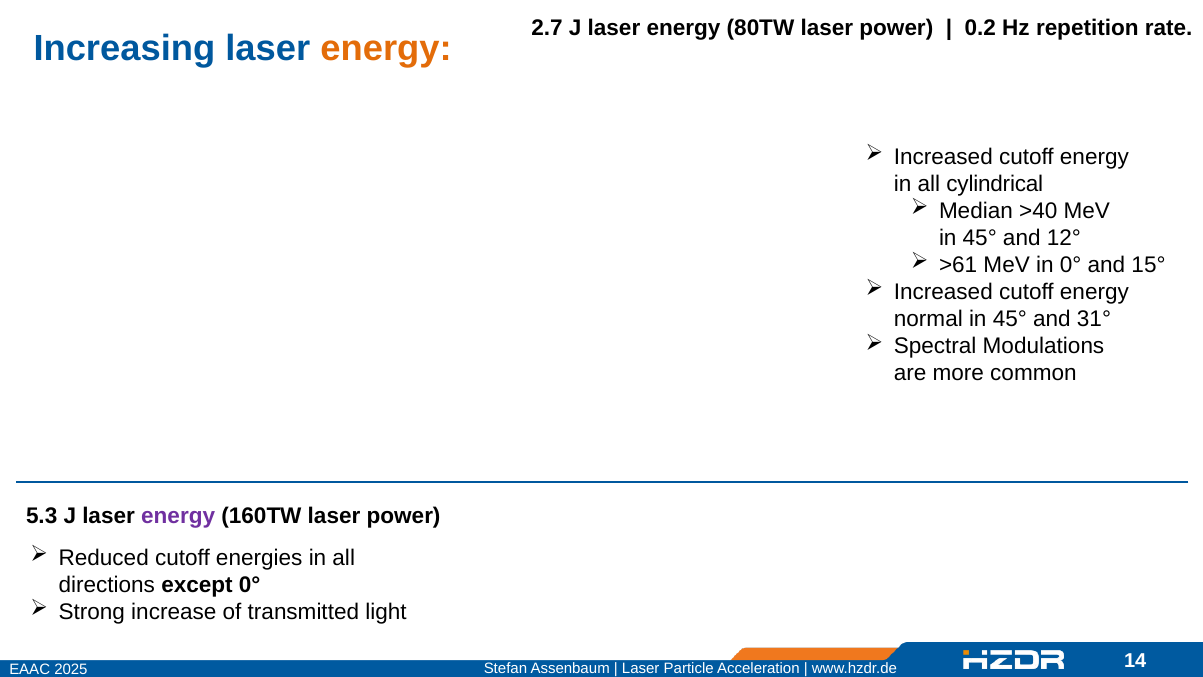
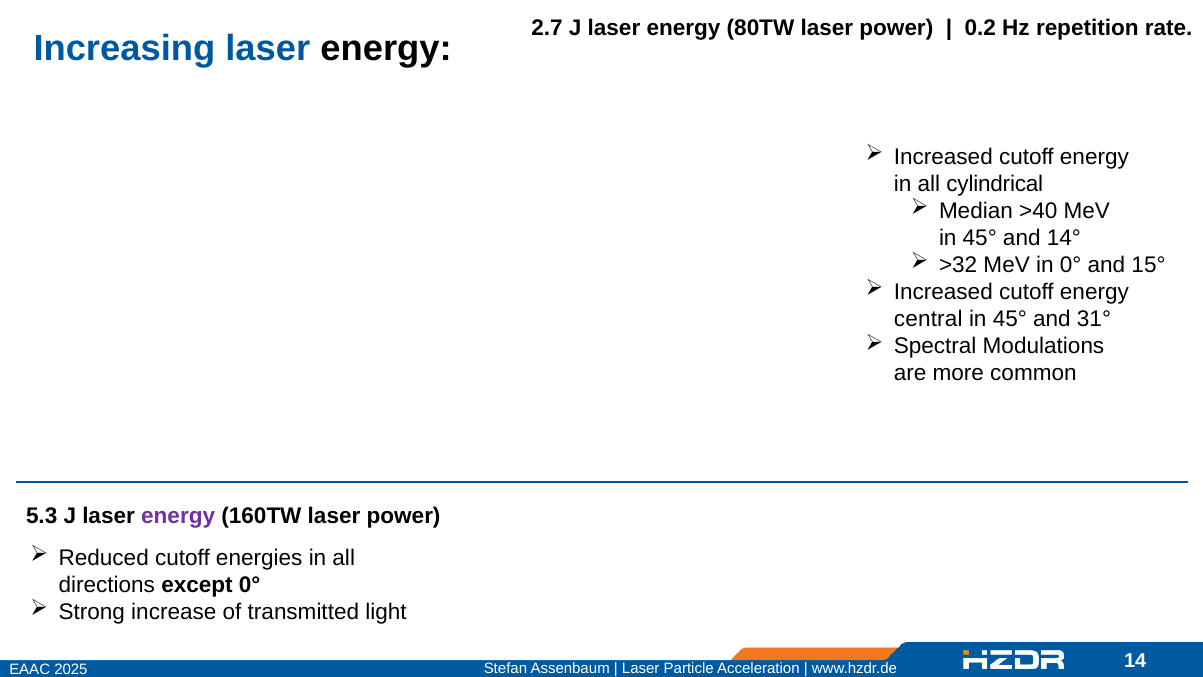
energy at (386, 48) colour: orange -> black
12°: 12° -> 14°
>61: >61 -> >32
normal: normal -> central
